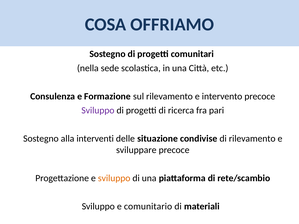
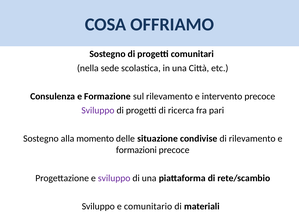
interventi: interventi -> momento
sviluppare: sviluppare -> formazioni
sviluppo at (114, 178) colour: orange -> purple
